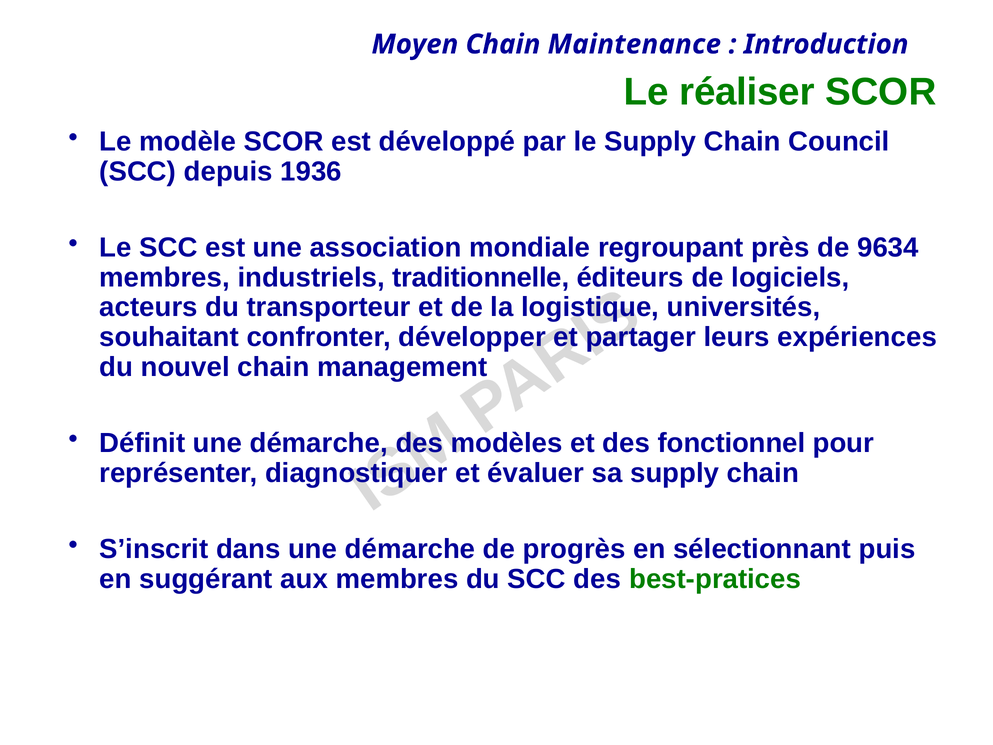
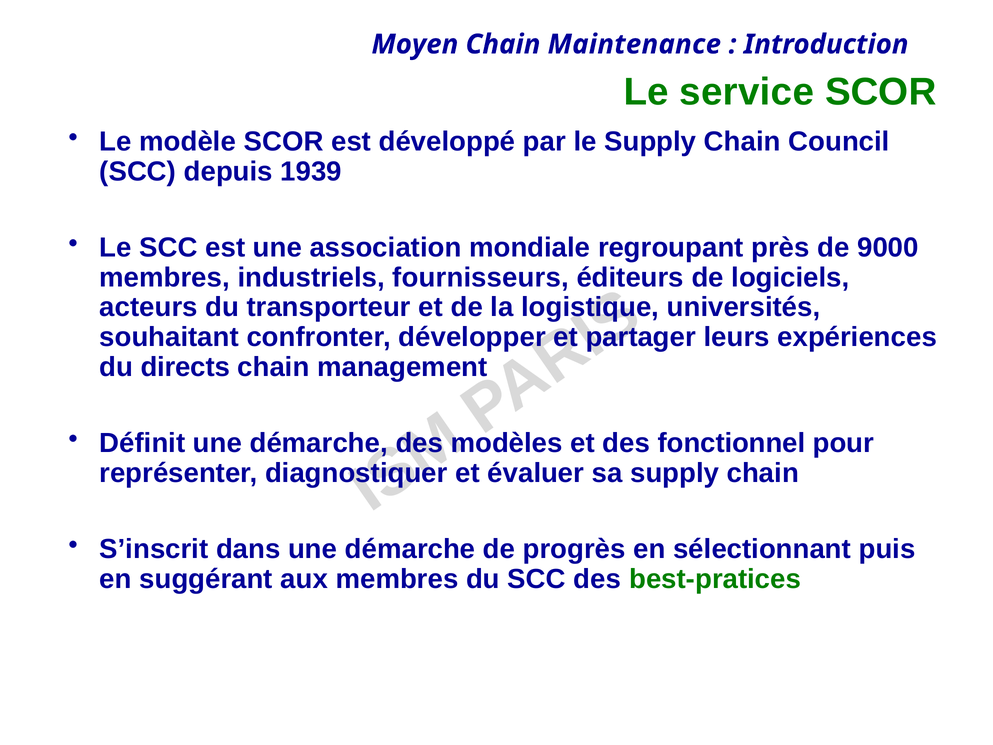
réaliser: réaliser -> service
1936: 1936 -> 1939
9634: 9634 -> 9000
traditionnelle: traditionnelle -> fournisseurs
nouvel: nouvel -> directs
